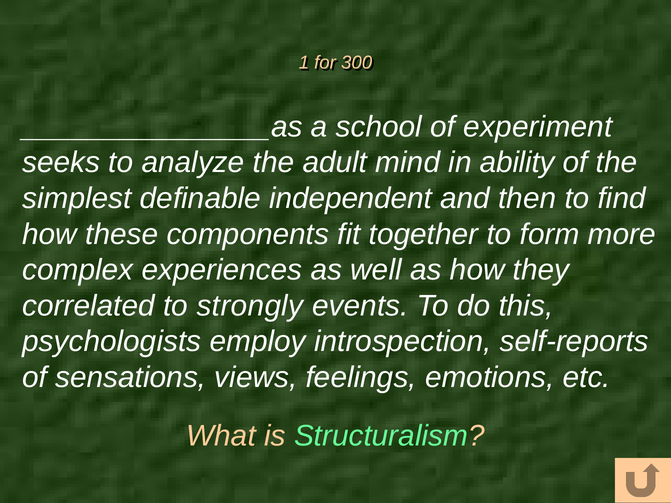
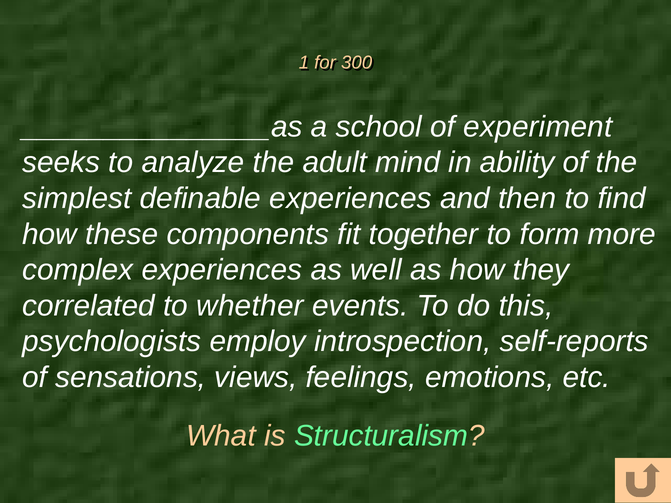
definable independent: independent -> experiences
strongly: strongly -> whether
